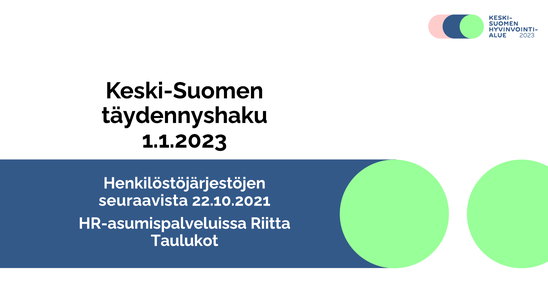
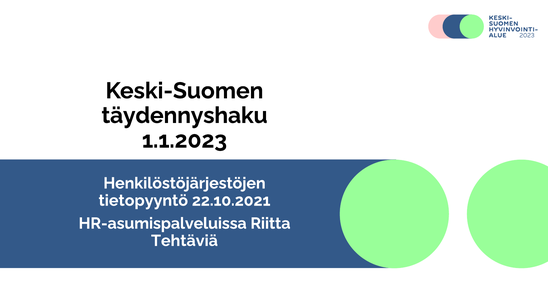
seuraavista: seuraavista -> tietopyyntö
Taulukot: Taulukot -> Tehtäviä
